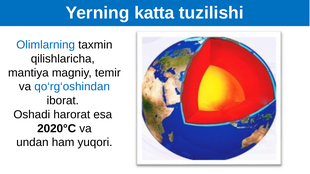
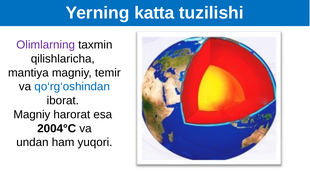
Olimlarning colour: blue -> purple
Oshadi at (32, 115): Oshadi -> Magniy
2020°C: 2020°C -> 2004°C
